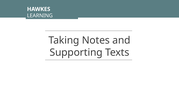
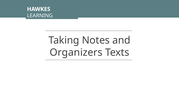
Supporting: Supporting -> Organizers
